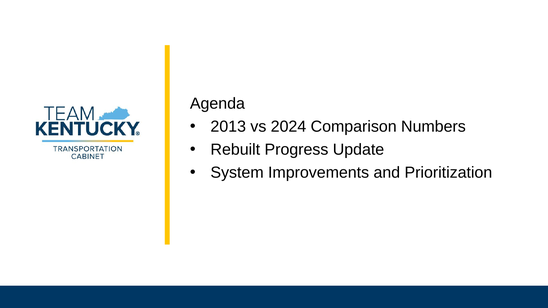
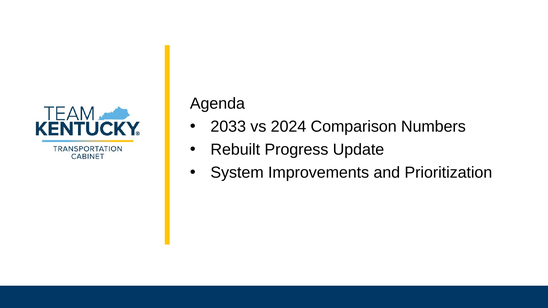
2013: 2013 -> 2033
